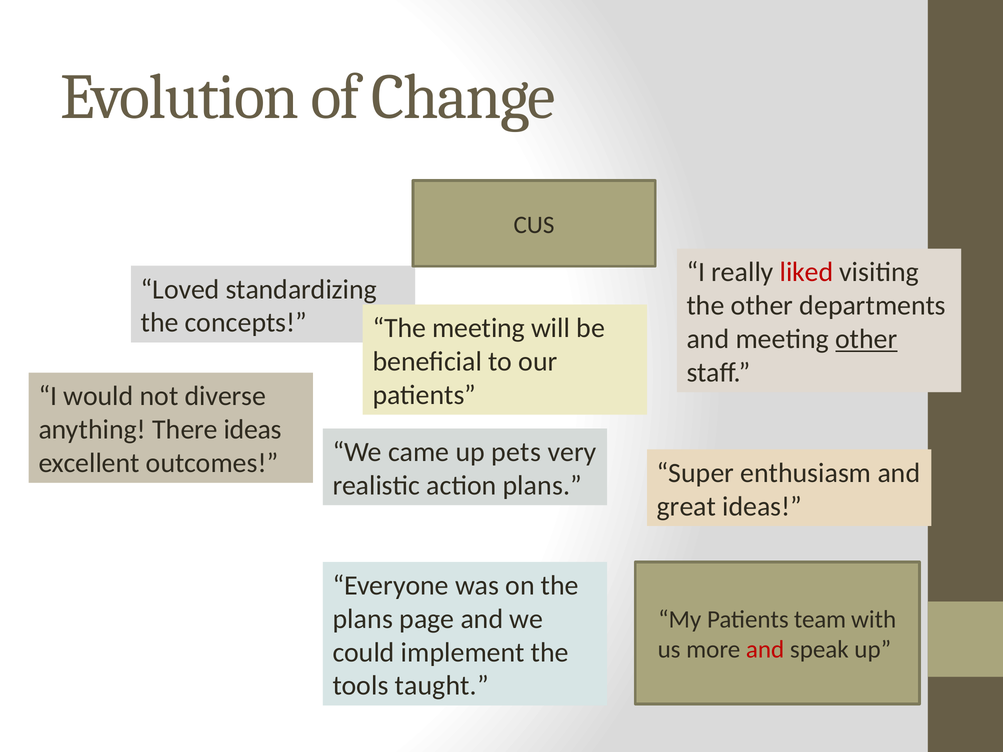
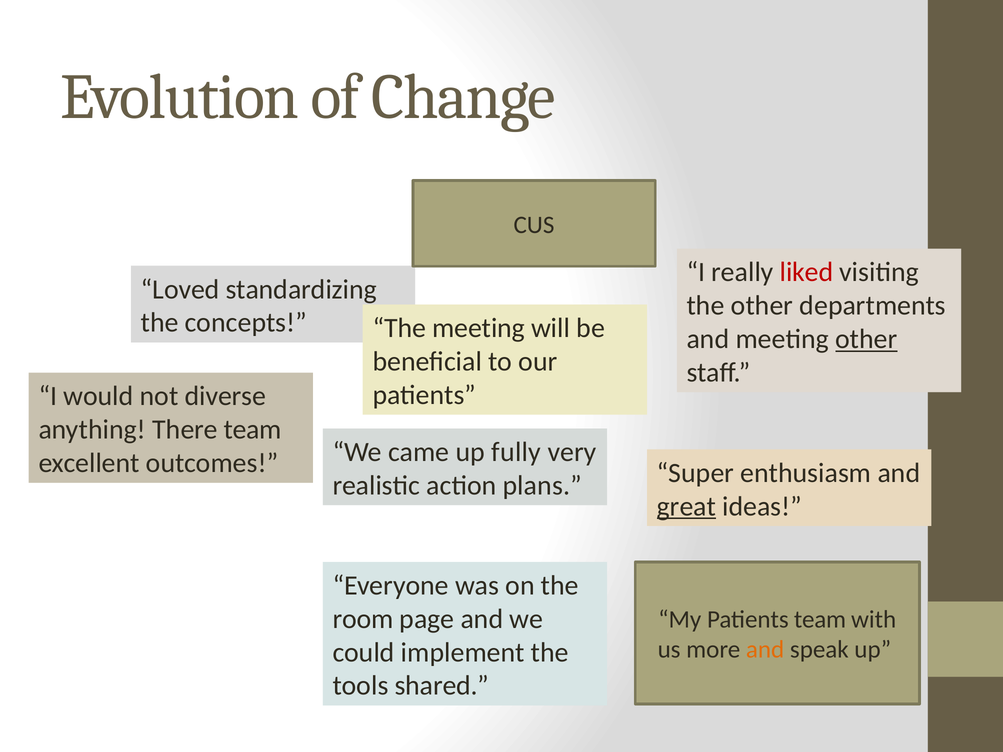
There ideas: ideas -> team
pets: pets -> fully
great underline: none -> present
plans at (363, 619): plans -> room
and at (765, 650) colour: red -> orange
taught: taught -> shared
